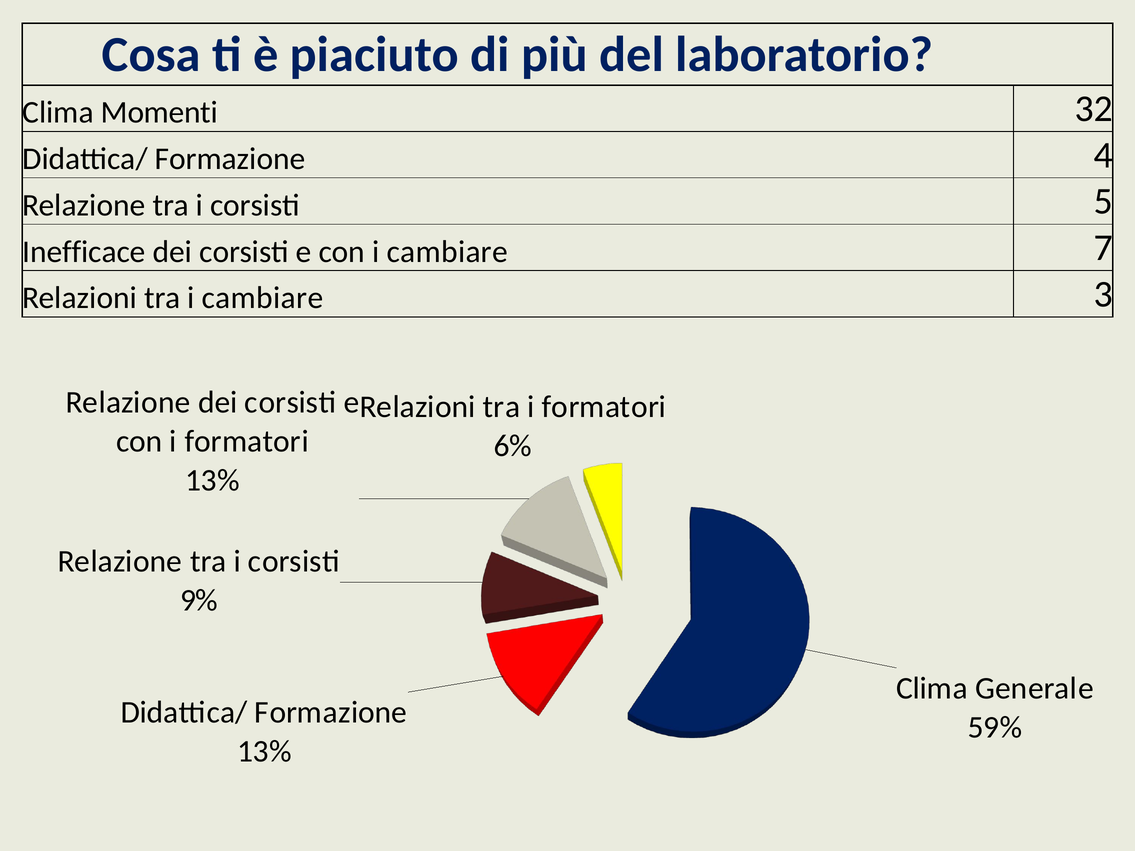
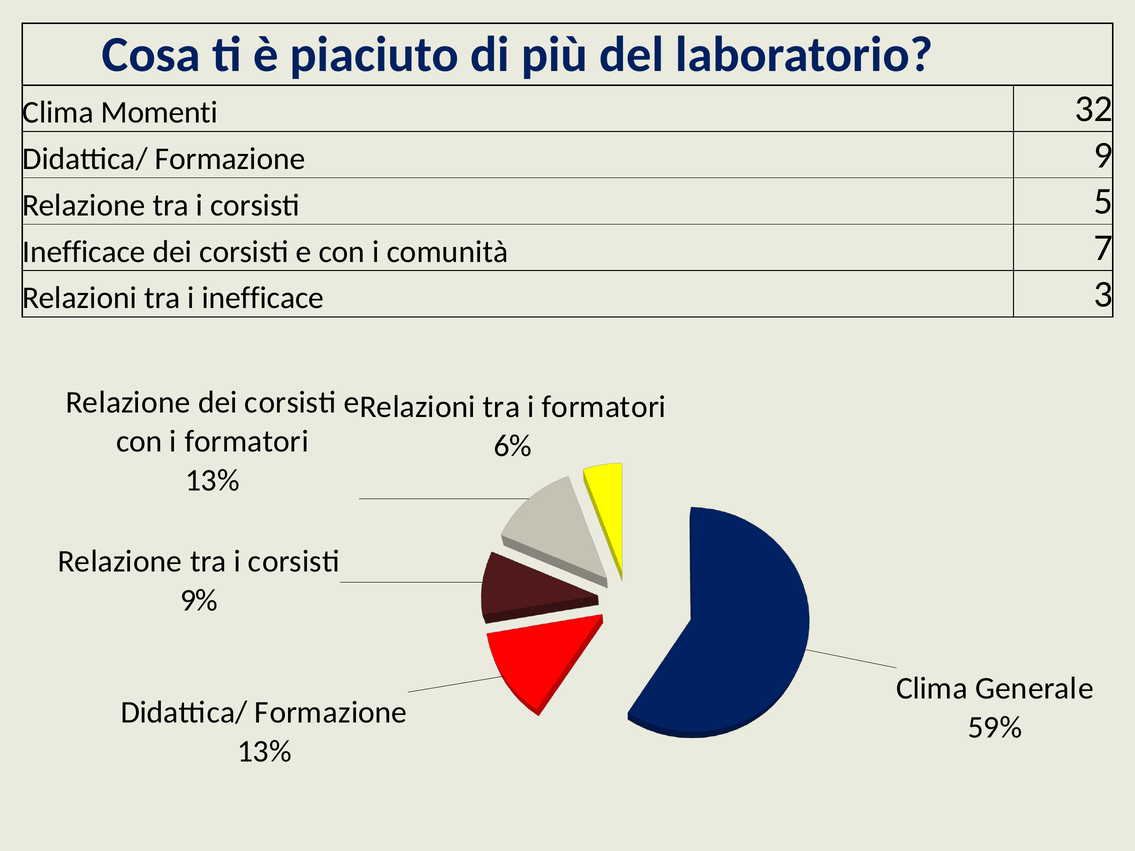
4: 4 -> 9
con i cambiare: cambiare -> comunità
tra i cambiare: cambiare -> inefficace
